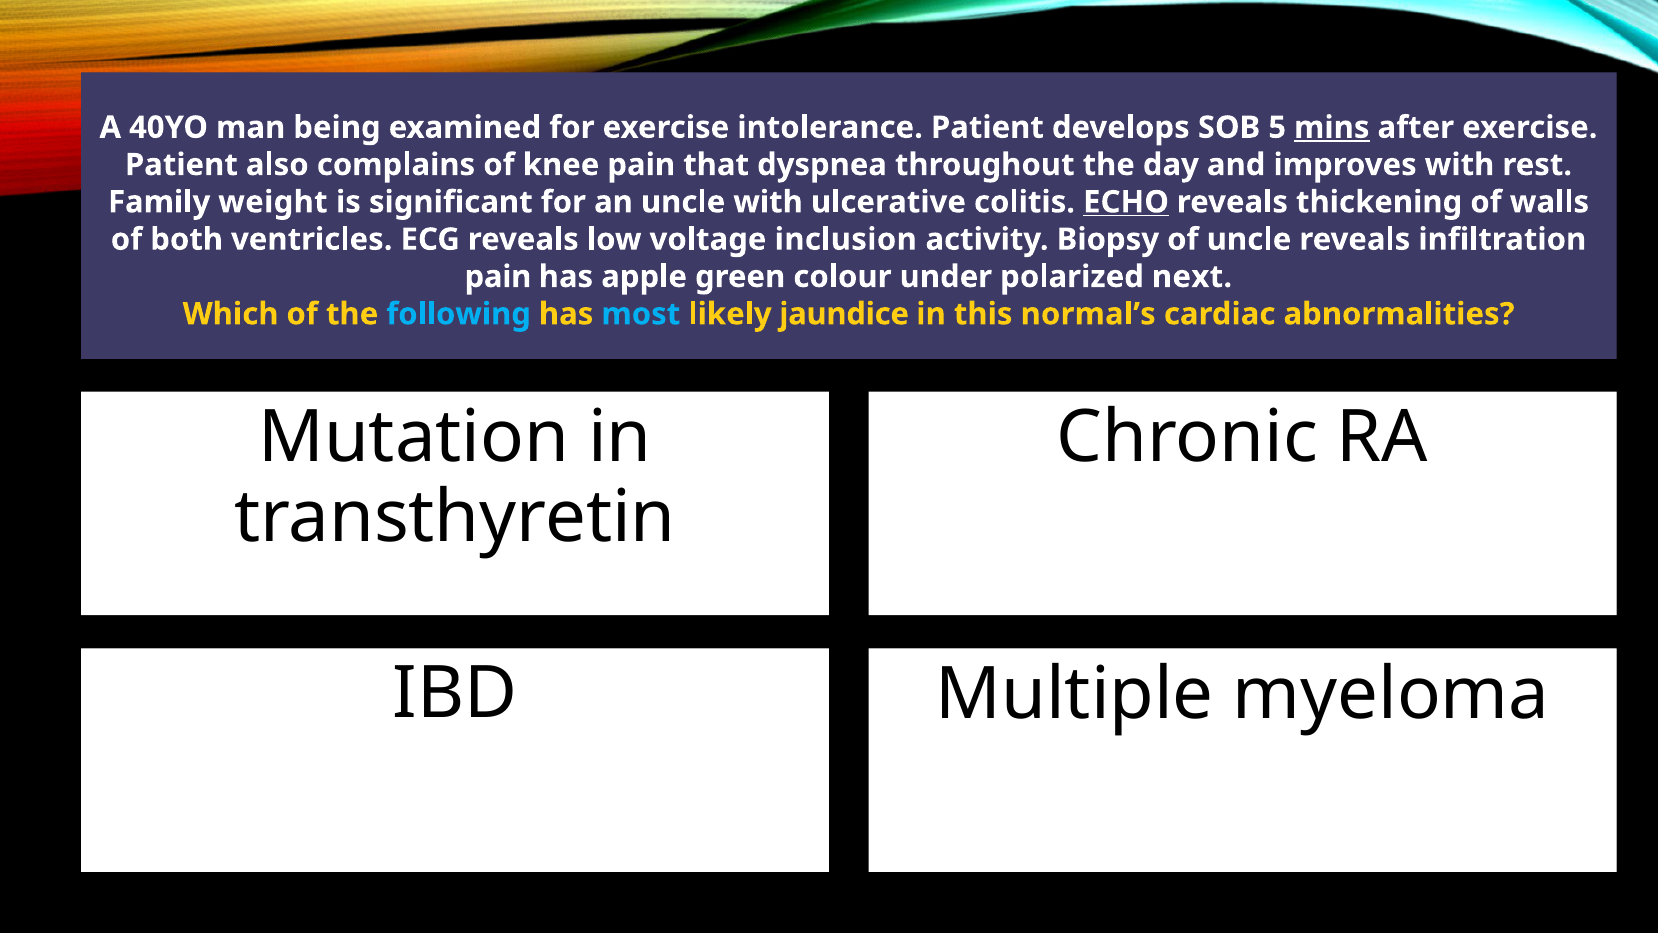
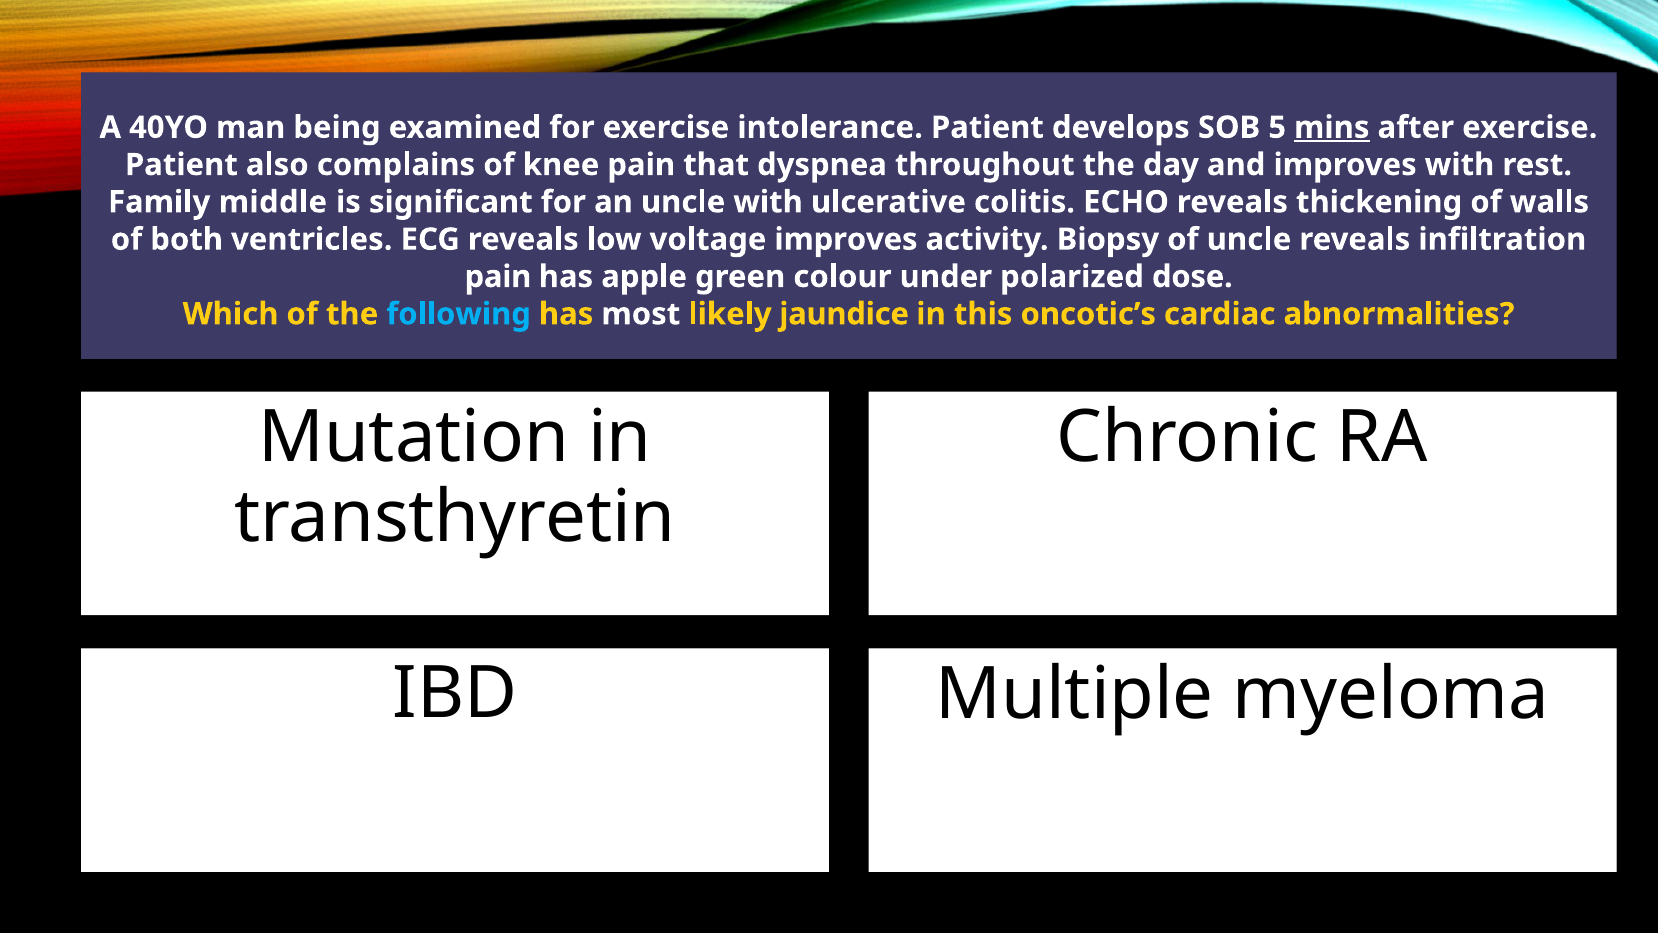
weight: weight -> middle
ECHO underline: present -> none
voltage inclusion: inclusion -> improves
next: next -> dose
most colour: light blue -> white
normal’s: normal’s -> oncotic’s
